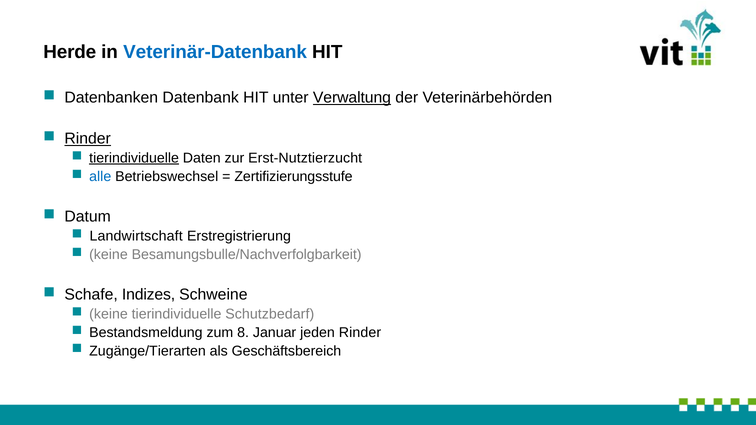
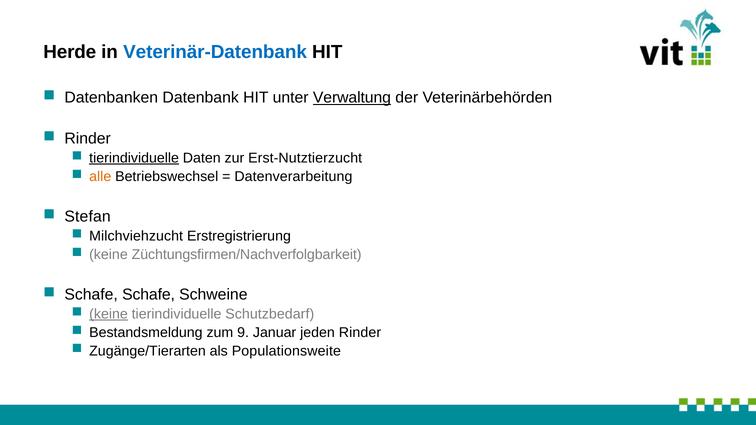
Rinder at (88, 139) underline: present -> none
alle colour: blue -> orange
Zertifizierungsstufe: Zertifizierungsstufe -> Datenverarbeitung
Datum: Datum -> Stefan
Landwirtschaft: Landwirtschaft -> Milchviehzucht
Besamungsbulle/Nachverfolgbarkeit: Besamungsbulle/Nachverfolgbarkeit -> Züchtungsfirmen/Nachverfolgbarkeit
Schafe Indizes: Indizes -> Schafe
keine at (109, 314) underline: none -> present
8: 8 -> 9
Geschäftsbereich: Geschäftsbereich -> Populationsweite
